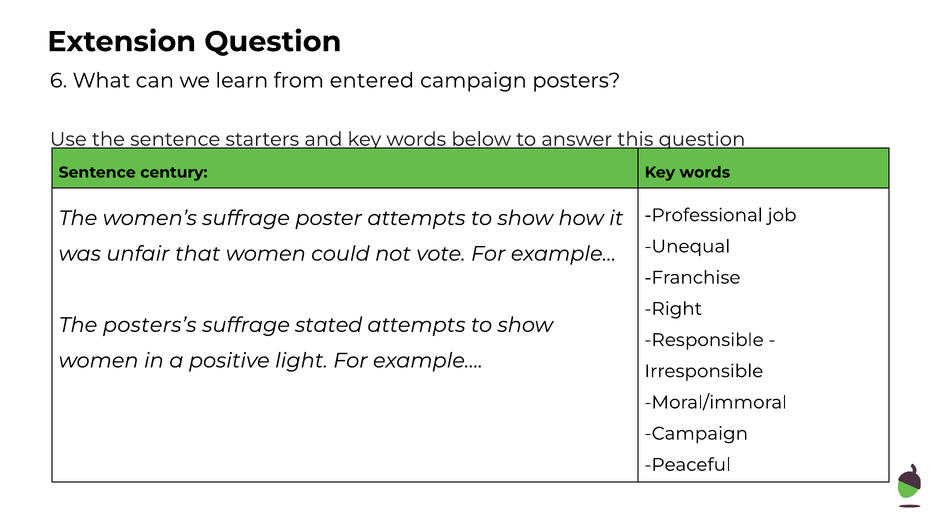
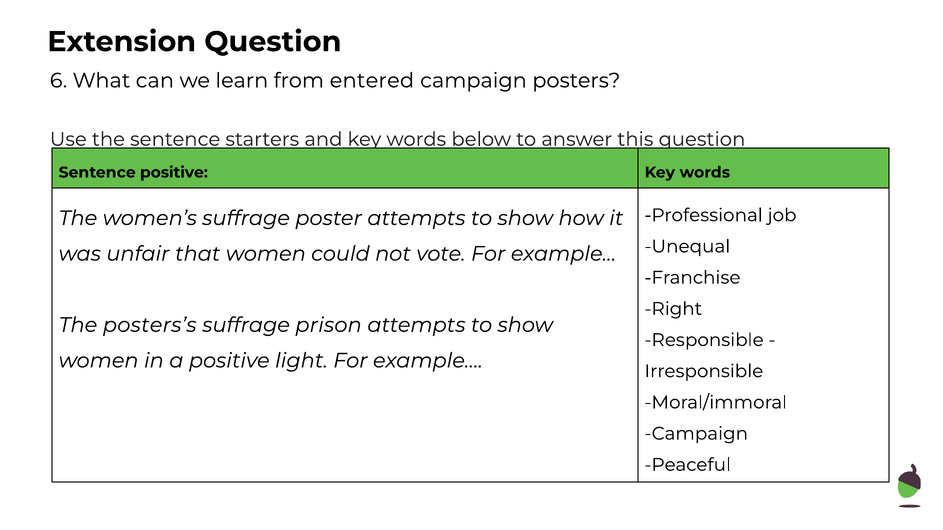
Sentence century: century -> positive
stated: stated -> prison
